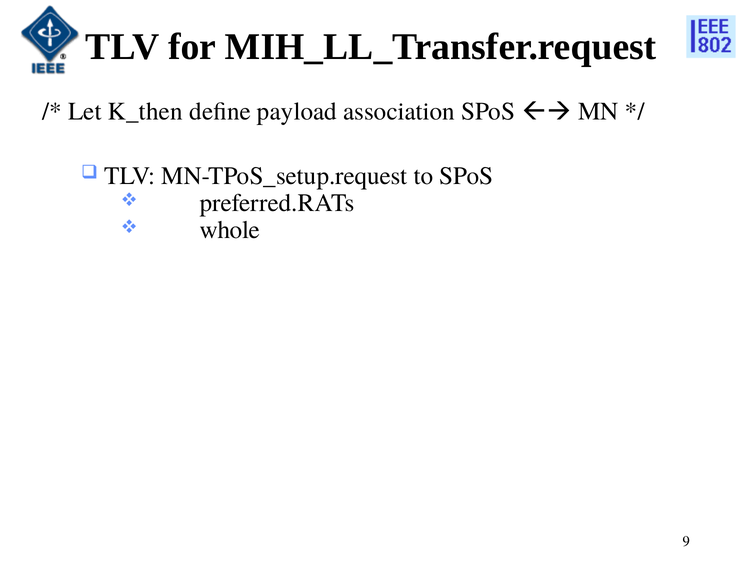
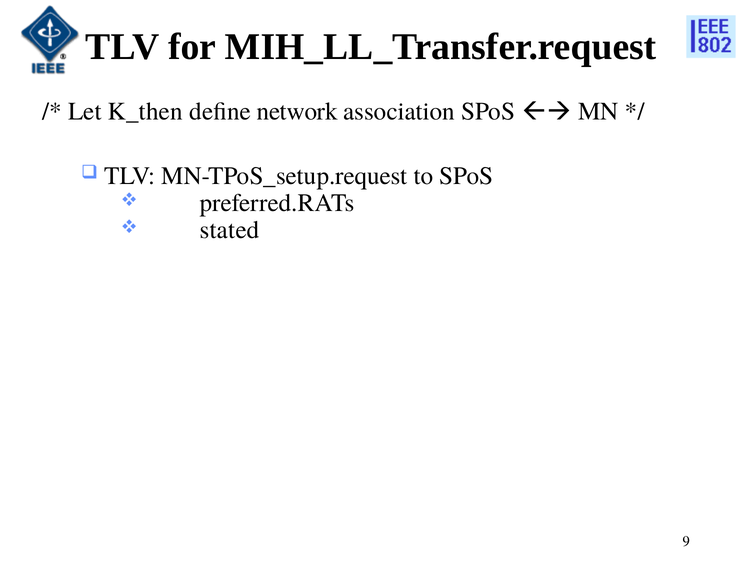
payload: payload -> network
whole: whole -> stated
